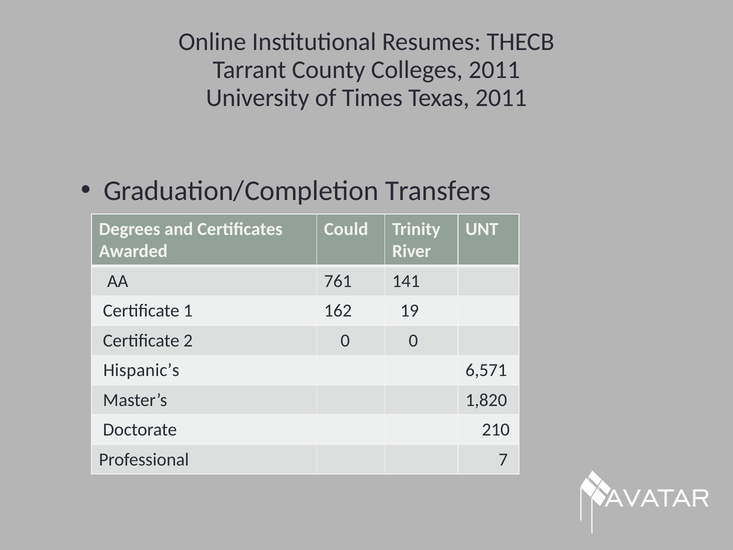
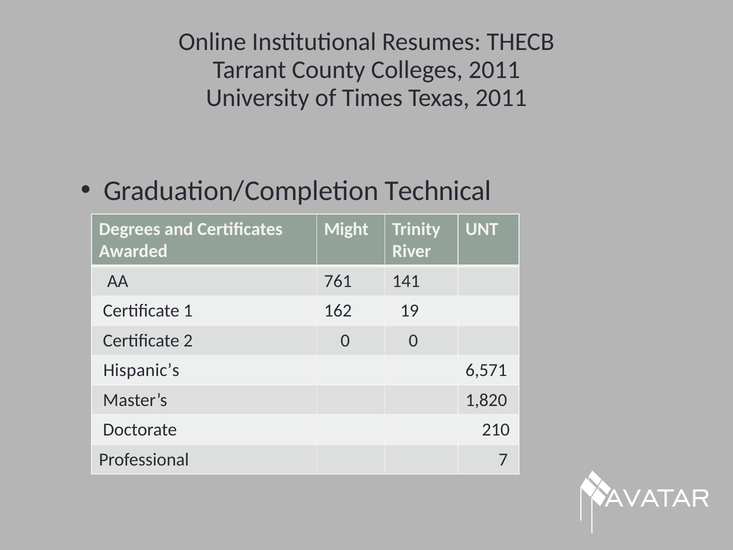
Transfers: Transfers -> Technical
Could: Could -> Might
